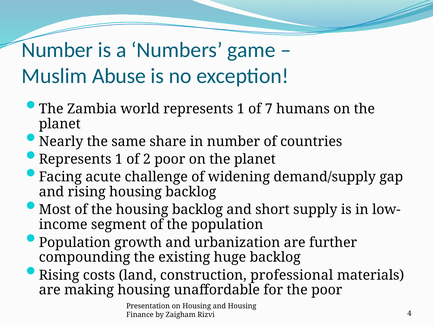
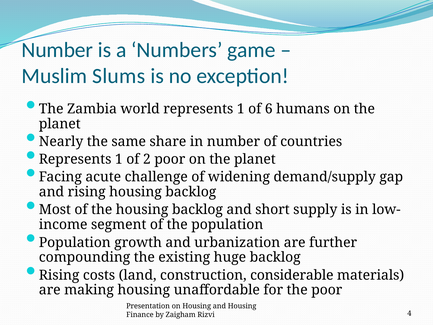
Abuse: Abuse -> Slums
7: 7 -> 6
professional: professional -> considerable
